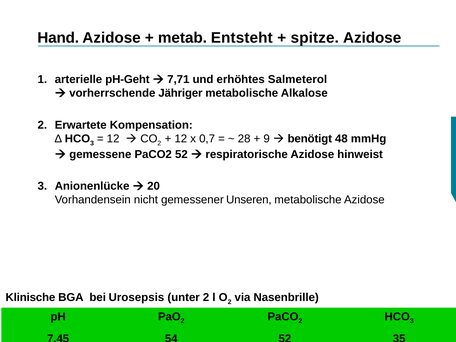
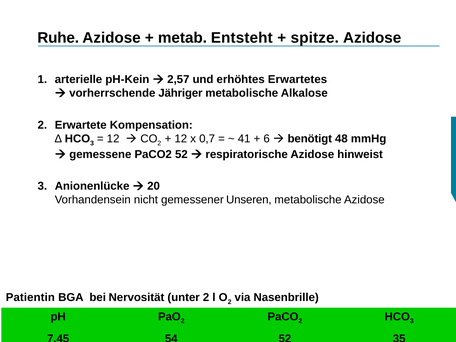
Hand: Hand -> Ruhe
pH-Geht: pH-Geht -> pH-Kein
7,71: 7,71 -> 2,57
Salmeterol: Salmeterol -> Erwartetes
28: 28 -> 41
9: 9 -> 6
Klinische: Klinische -> Patientin
Urosepsis: Urosepsis -> Nervosität
